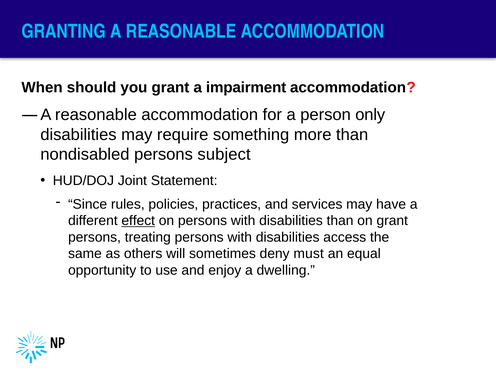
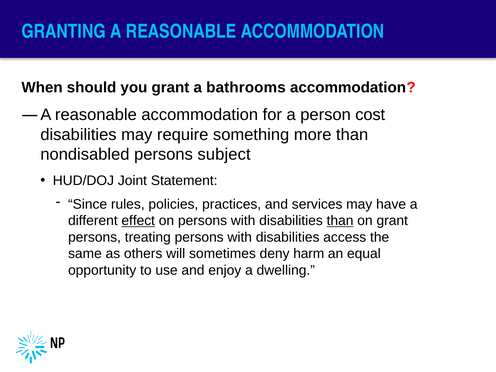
impairment: impairment -> bathrooms
only: only -> cost
than at (340, 221) underline: none -> present
must: must -> harm
